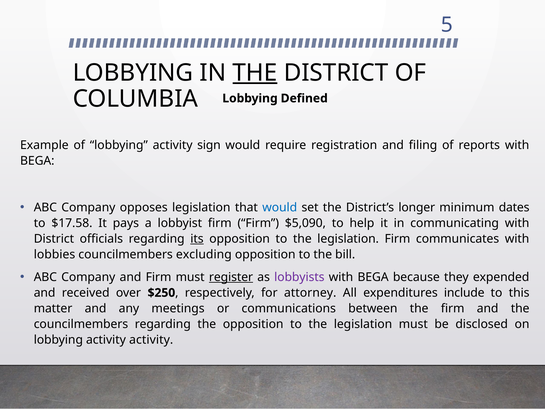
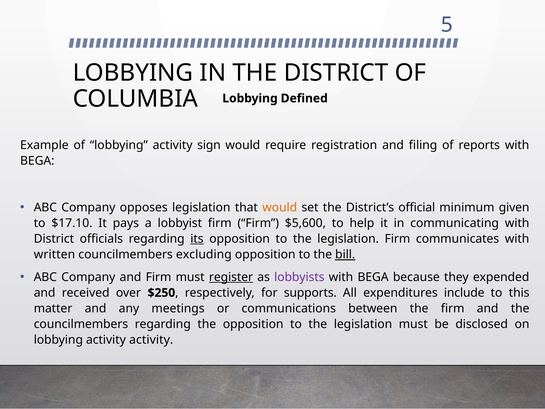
THE at (255, 73) underline: present -> none
would at (280, 207) colour: blue -> orange
longer: longer -> official
dates: dates -> given
$17.58: $17.58 -> $17.10
$5,090: $5,090 -> $5,600
lobbies: lobbies -> written
bill underline: none -> present
attorney: attorney -> supports
